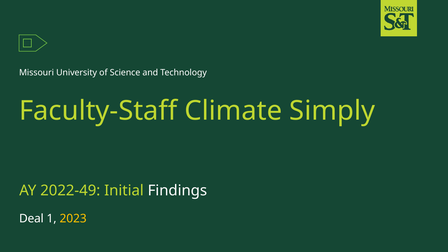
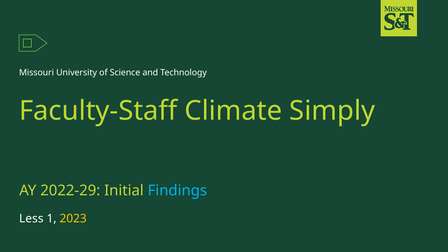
2022-49: 2022-49 -> 2022-29
Findings colour: white -> light blue
Deal: Deal -> Less
